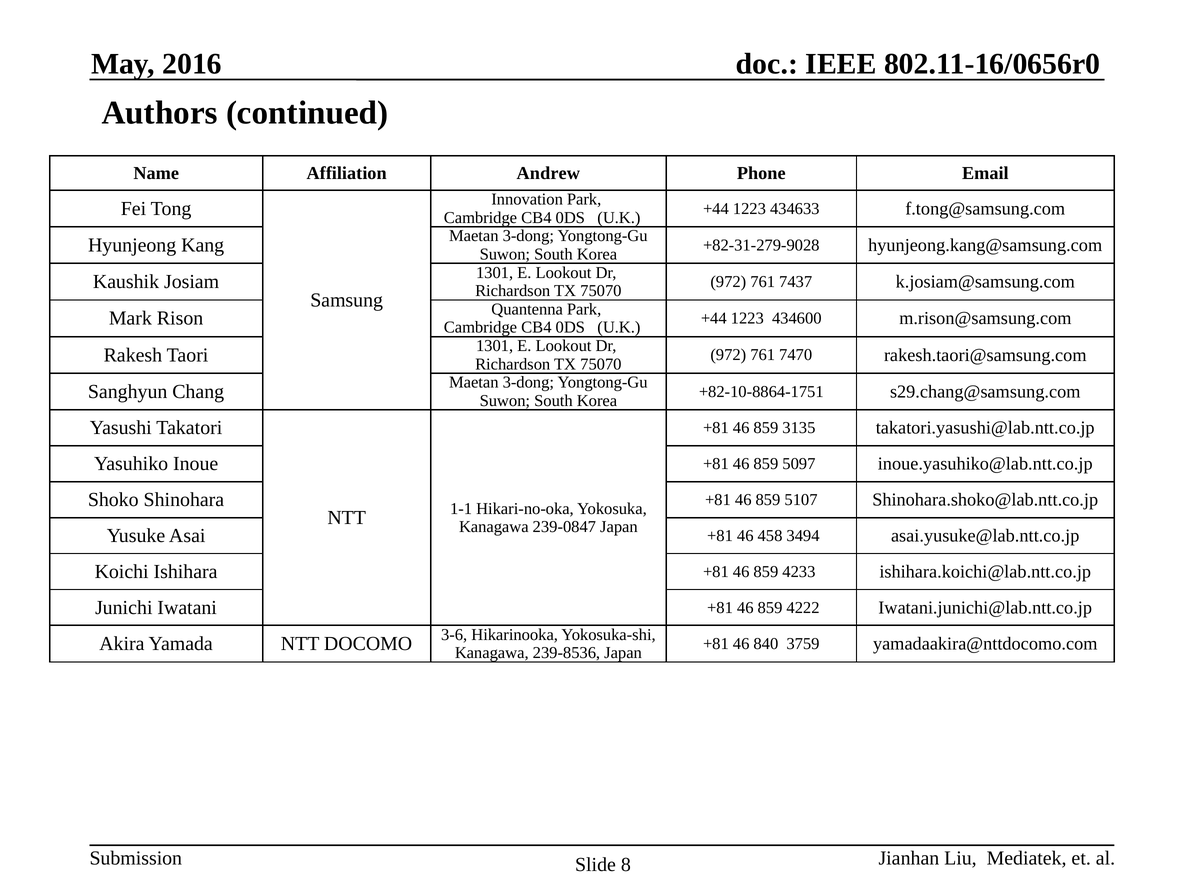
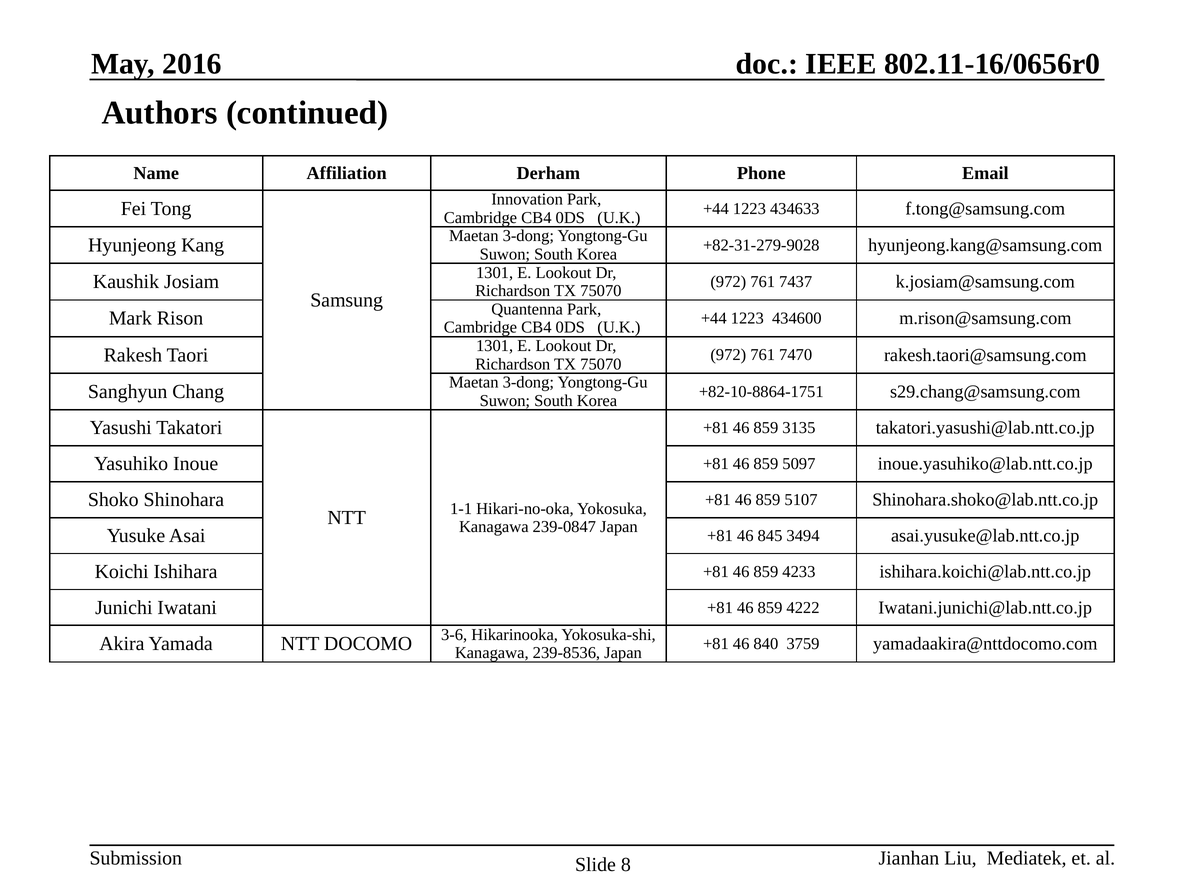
Andrew: Andrew -> Derham
458: 458 -> 845
